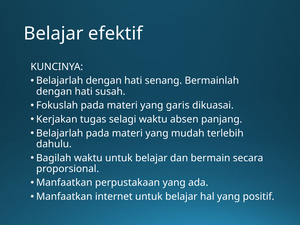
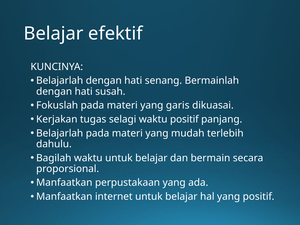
waktu absen: absen -> positif
